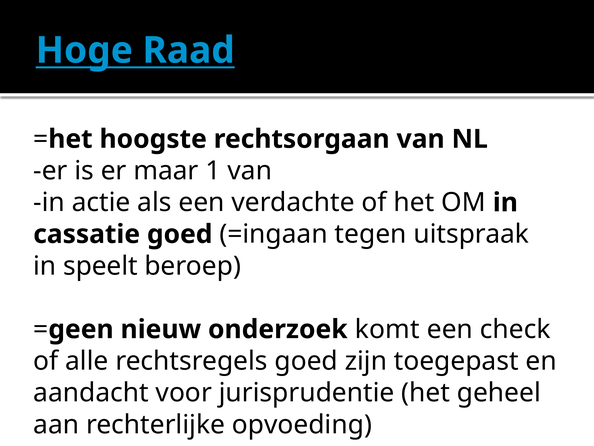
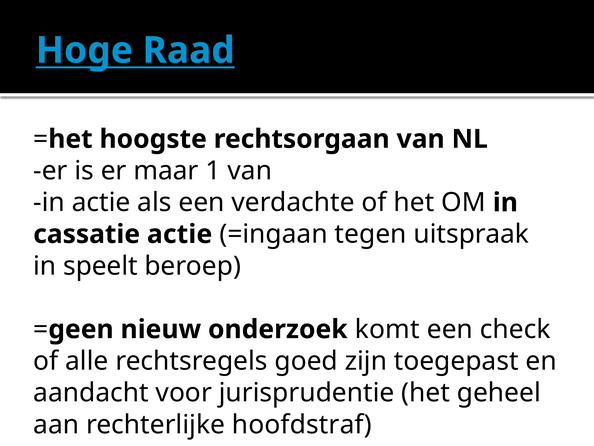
cassatie goed: goed -> actie
opvoeding: opvoeding -> hoofdstraf
